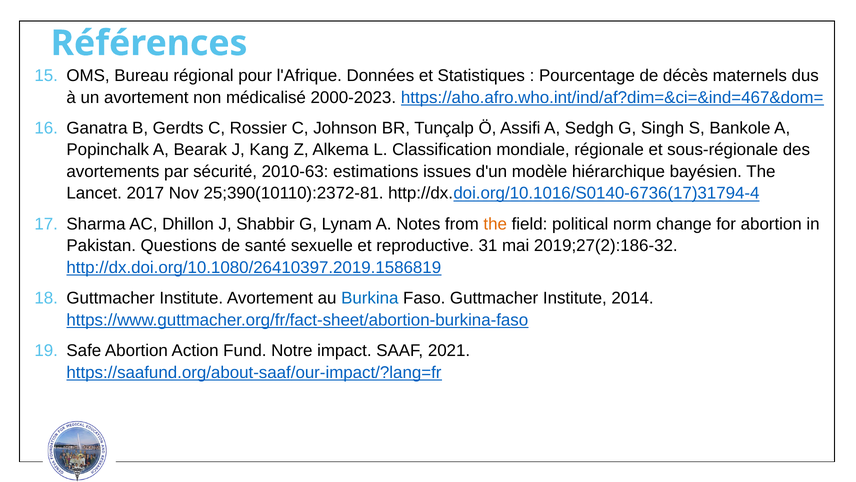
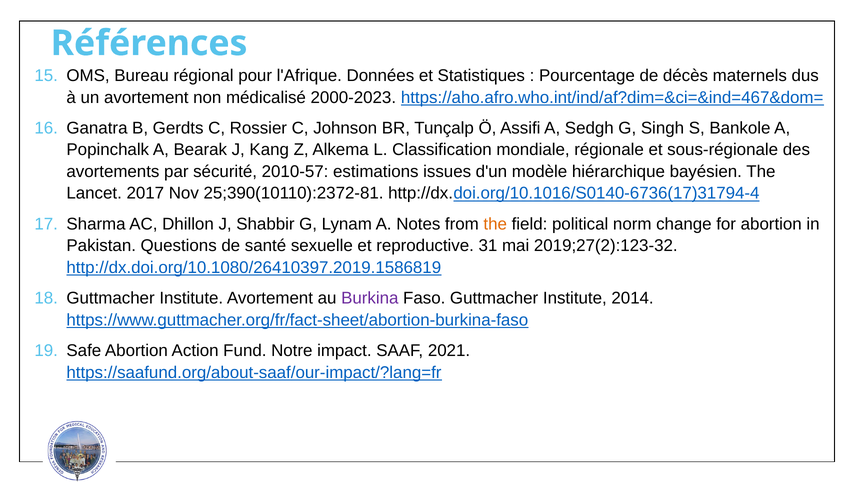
2010-63: 2010-63 -> 2010-57
2019;27(2):186-32: 2019;27(2):186-32 -> 2019;27(2):123-32
Burkina colour: blue -> purple
